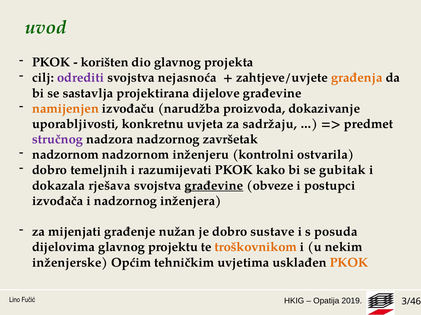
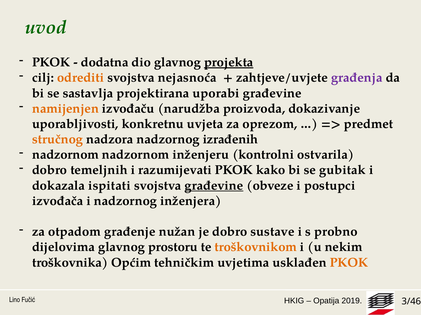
korišten: korišten -> dodatna
projekta underline: none -> present
odrediti colour: purple -> orange
građenja colour: orange -> purple
dijelove: dijelove -> uporabi
sadržaju: sadržaju -> oprezom
stručnog colour: purple -> orange
završetak: završetak -> izrađenih
rješava: rješava -> ispitati
mijenjati: mijenjati -> otpadom
posuda: posuda -> probno
projektu: projektu -> prostoru
inženjerske: inženjerske -> troškovnika
